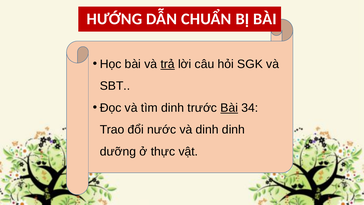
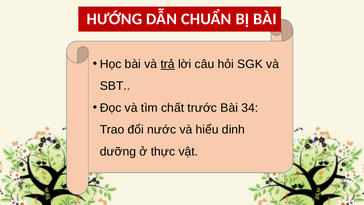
tìm dinh: dinh -> chất
Bài at (229, 108) underline: present -> none
và dinh: dinh -> hiểu
